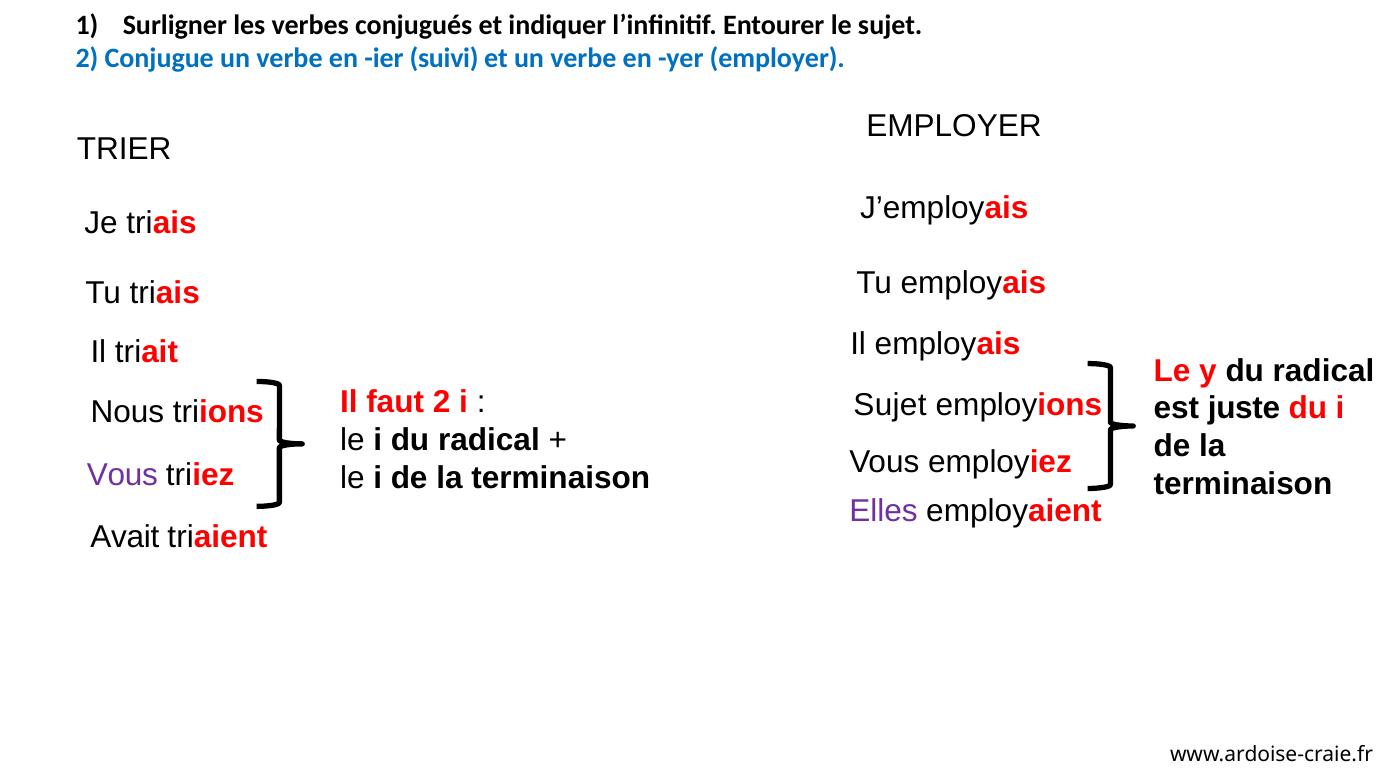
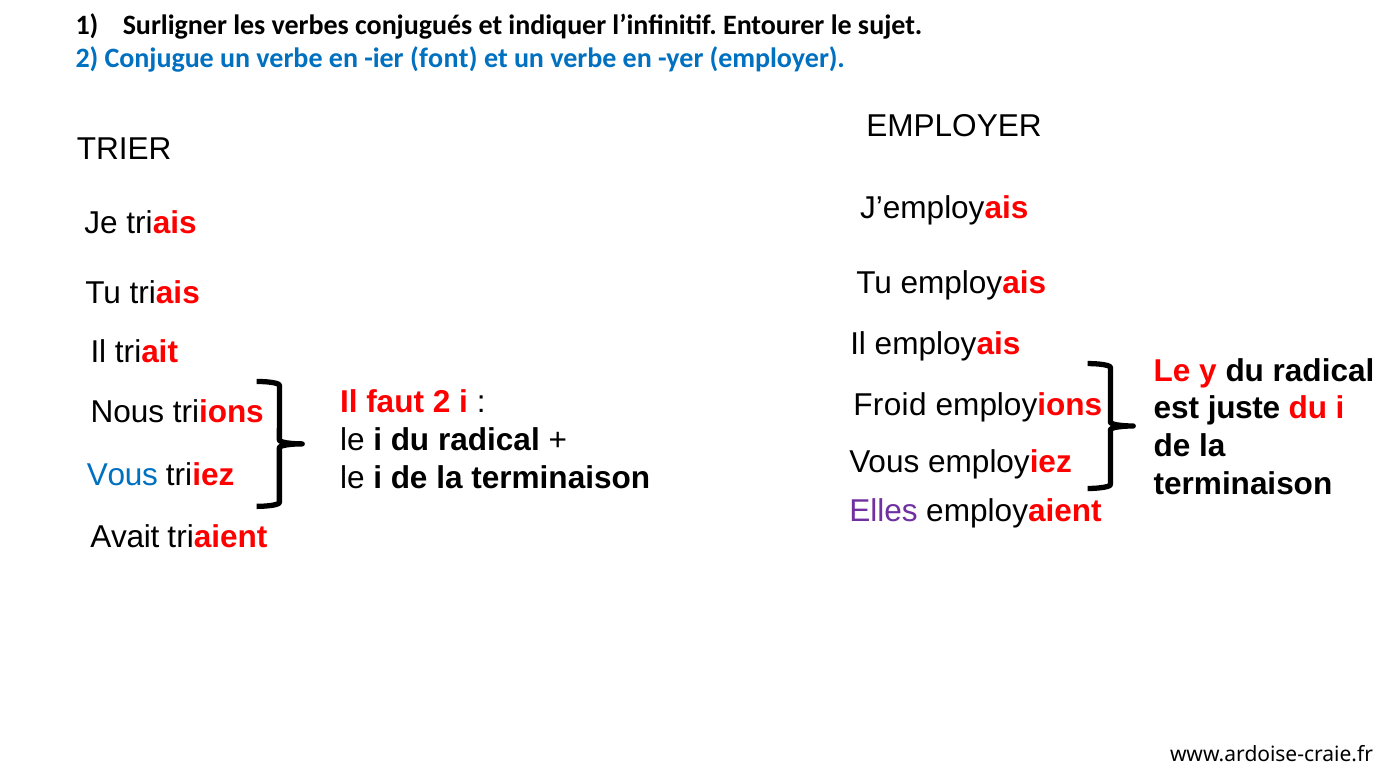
suivi: suivi -> font
Sujet at (890, 405): Sujet -> Froid
Vous at (122, 475) colour: purple -> blue
